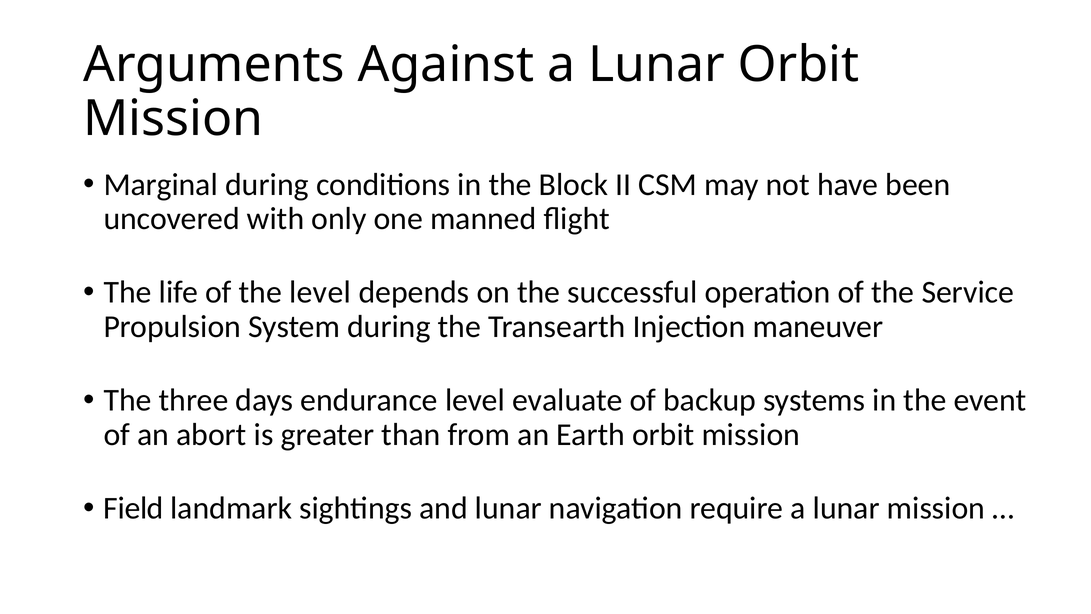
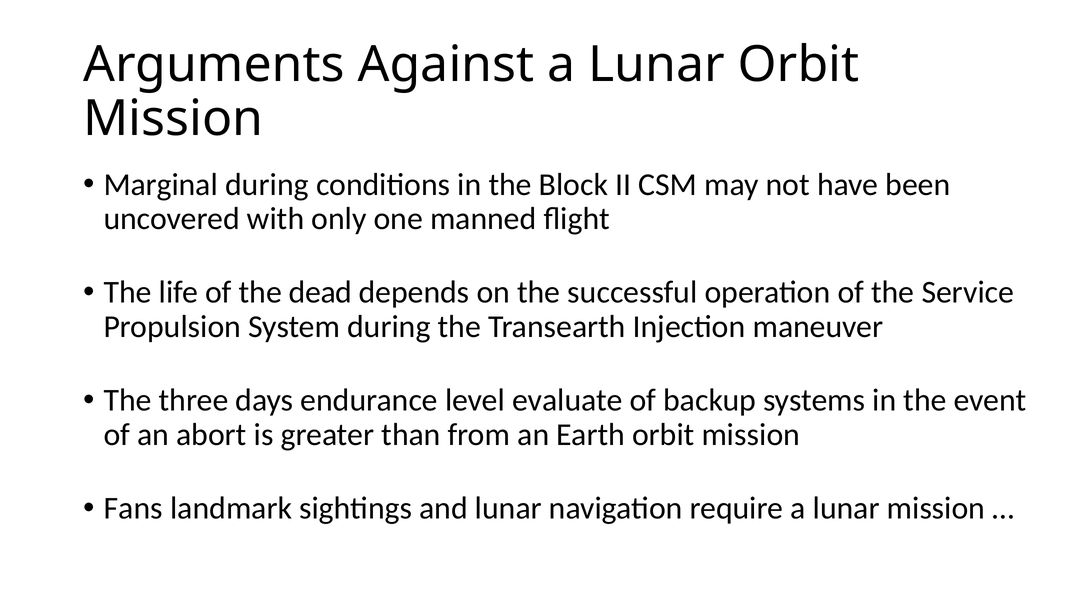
the level: level -> dead
Field: Field -> Fans
